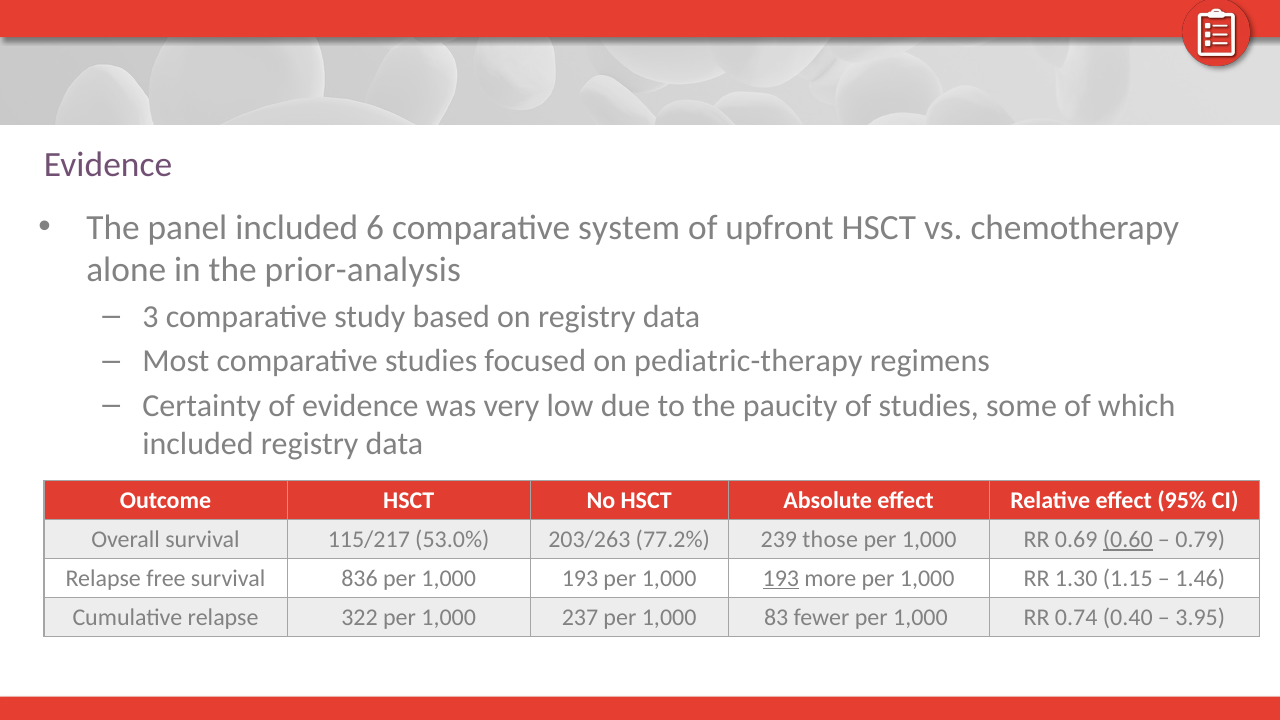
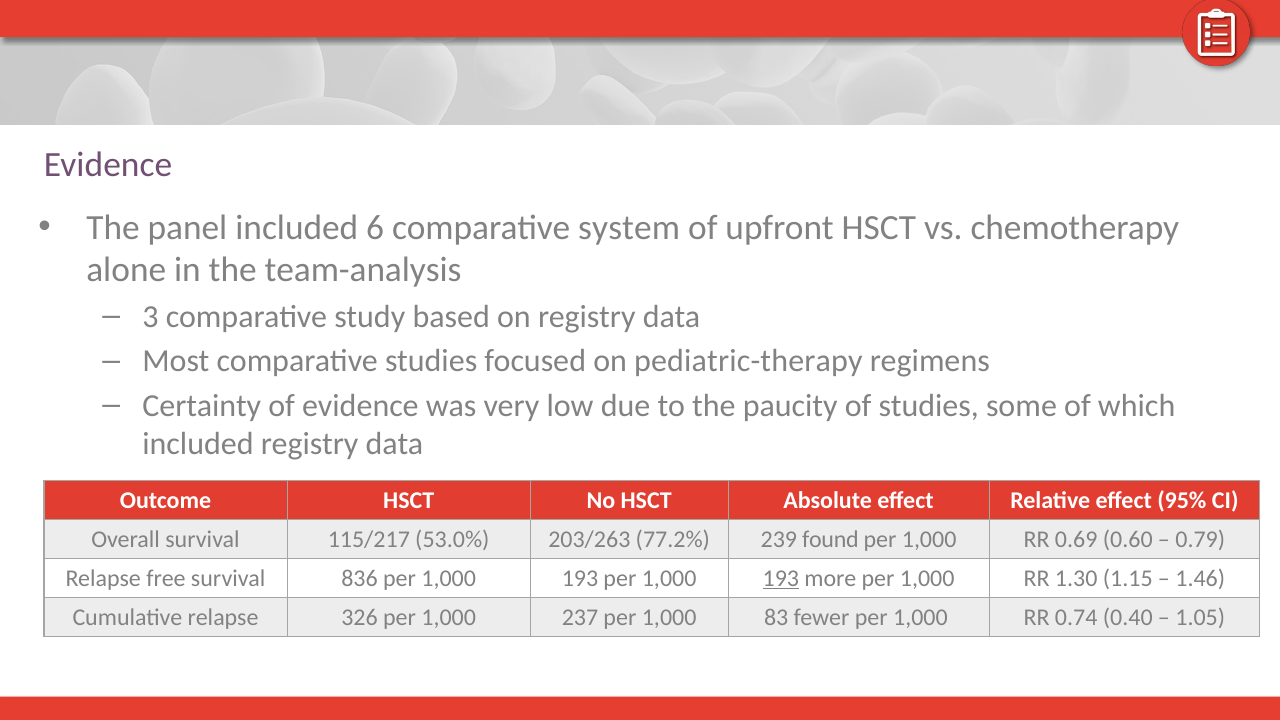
prior-analysis: prior-analysis -> team-analysis
those: those -> found
0.60 underline: present -> none
322: 322 -> 326
3.95: 3.95 -> 1.05
